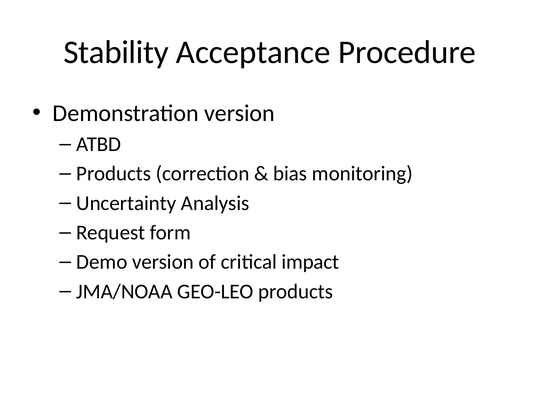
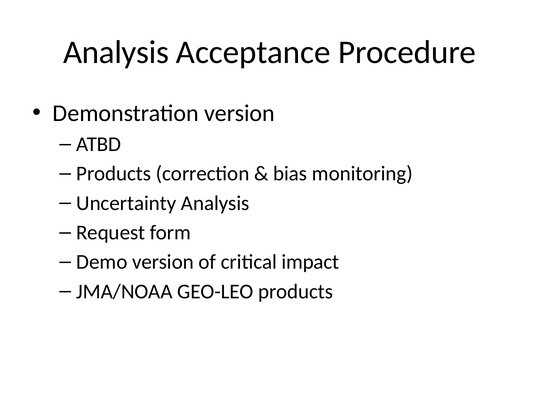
Stability at (116, 52): Stability -> Analysis
